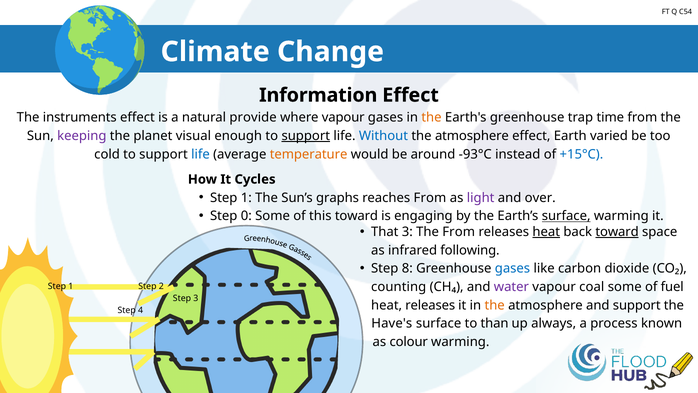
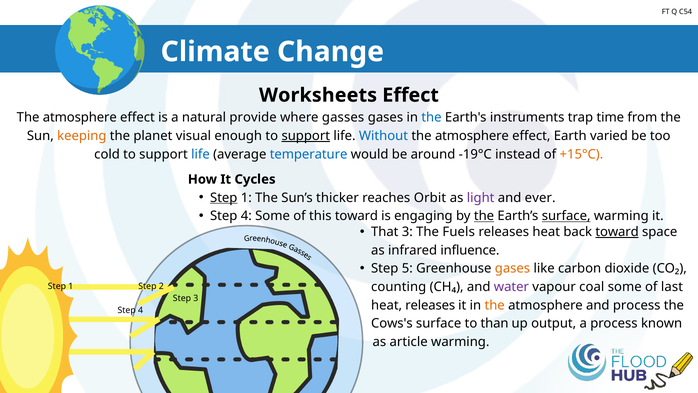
Information: Information -> Worksheets
instruments at (80, 117): instruments -> atmosphere
where vapour: vapour -> gasses
the at (431, 117) colour: orange -> blue
Earth's greenhouse: greenhouse -> instruments
keeping colour: purple -> orange
temperature colour: orange -> blue
-93°C: -93°C -> -19°C
+15°C colour: blue -> orange
Step at (224, 197) underline: none -> present
graphs: graphs -> thicker
reaches From: From -> Orbit
over: over -> ever
0 at (246, 216): 0 -> 4
the at (484, 216) underline: none -> present
The From: From -> Fuels
heat at (546, 232) underline: present -> none
following: following -> influence
8: 8 -> 5
gases at (512, 268) colour: blue -> orange
fuel: fuel -> last
and support: support -> process
Have's: Have's -> Cows's
always: always -> output
colour: colour -> article
